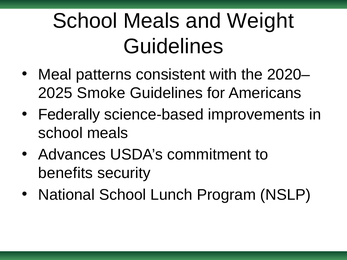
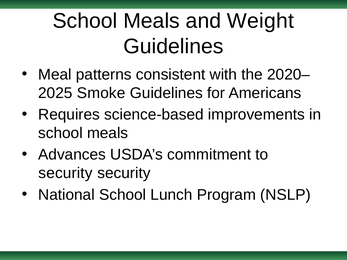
Federally: Federally -> Requires
benefits at (66, 173): benefits -> security
